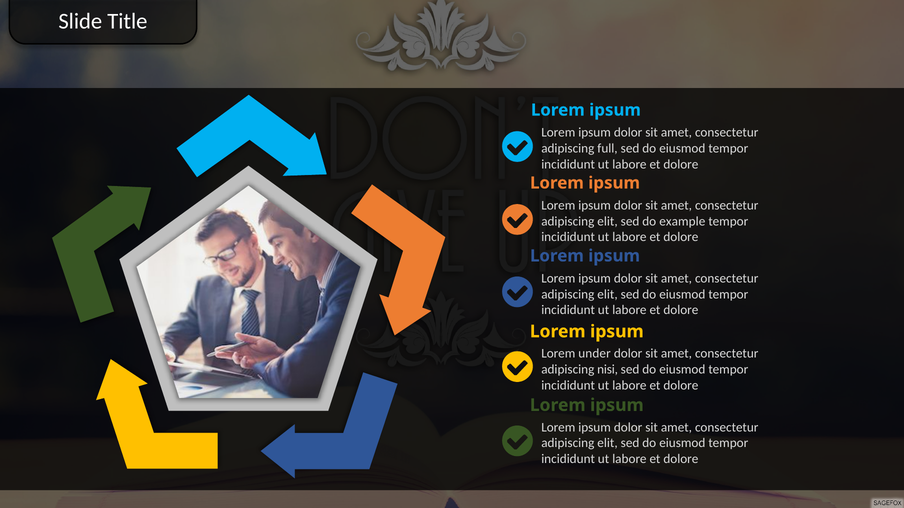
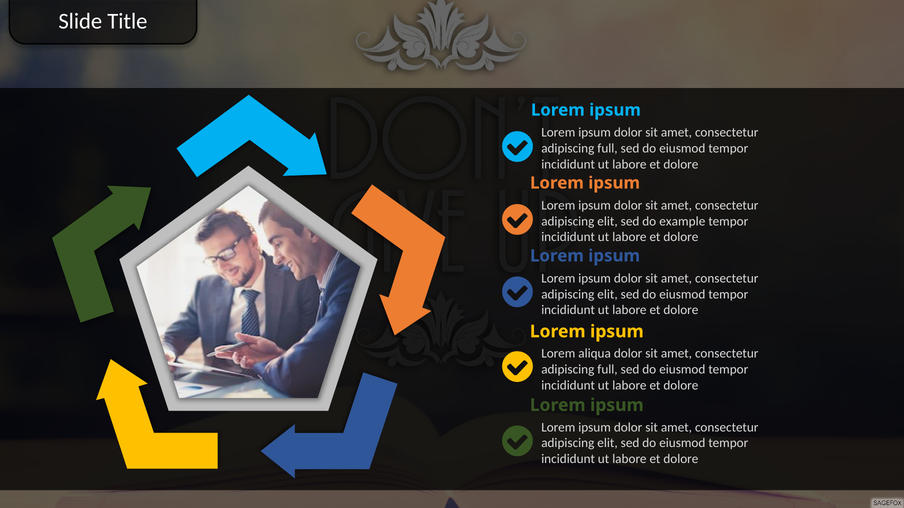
under: under -> aliqua
nisi at (608, 370): nisi -> full
